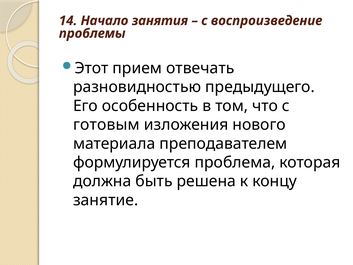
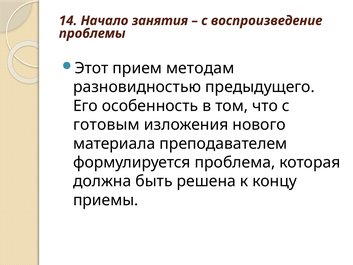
отвечать: отвечать -> методам
занятие: занятие -> приемы
